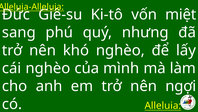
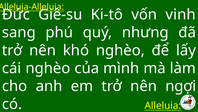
miệt: miệt -> vinh
